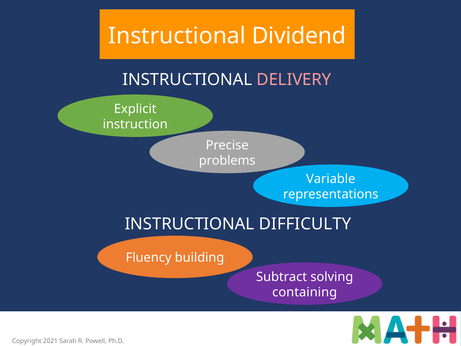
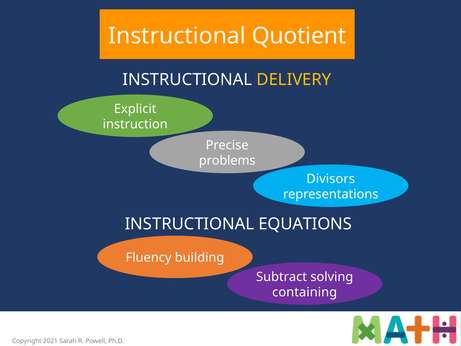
Dividend: Dividend -> Quotient
DELIVERY colour: pink -> yellow
Variable: Variable -> Divisors
DIFFICULTY: DIFFICULTY -> EQUATIONS
